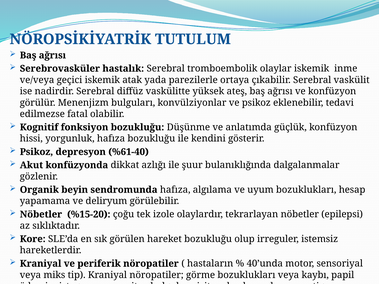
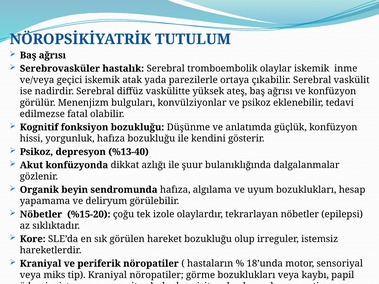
%61-40: %61-40 -> %13-40
40’unda: 40’unda -> 18’unda
